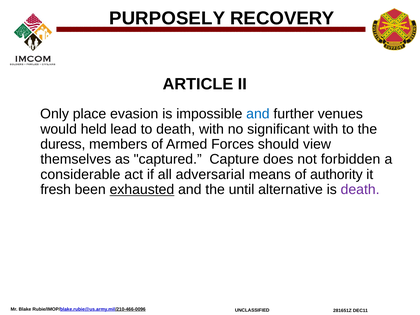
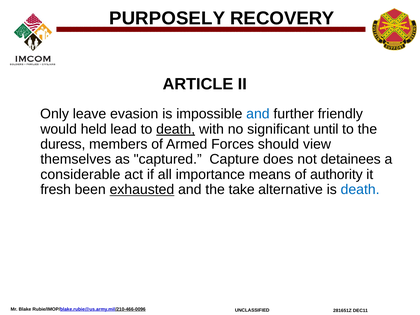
place: place -> leave
venues: venues -> friendly
death at (176, 129) underline: none -> present
significant with: with -> until
forbidden: forbidden -> detainees
adversarial: adversarial -> importance
until: until -> take
death at (360, 190) colour: purple -> blue
